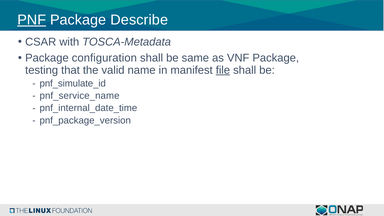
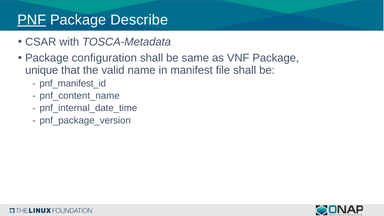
testing: testing -> unique
file underline: present -> none
pnf_simulate_id: pnf_simulate_id -> pnf_manifest_id
pnf_service_name: pnf_service_name -> pnf_content_name
